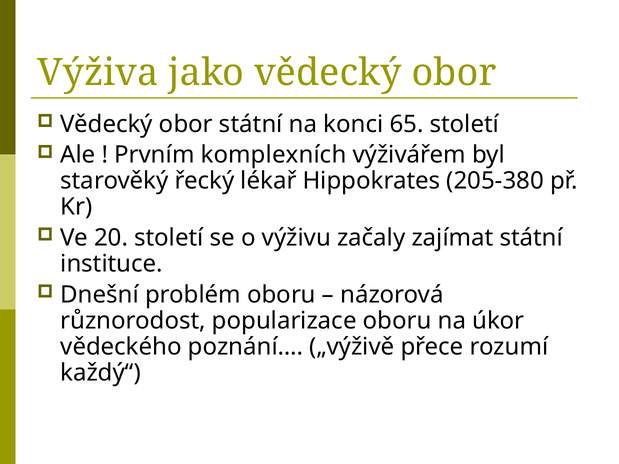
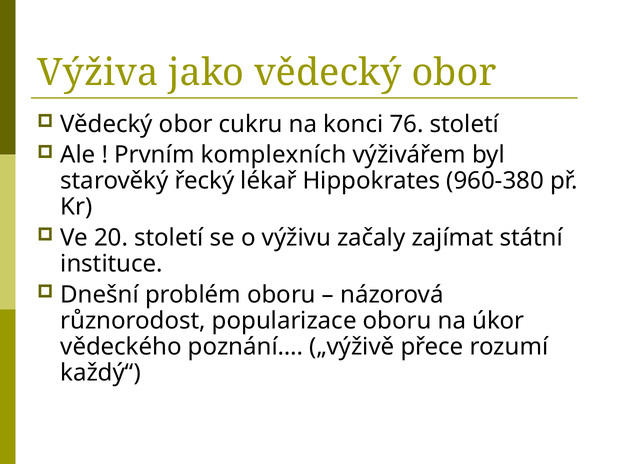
obor státní: státní -> cukru
65: 65 -> 76
205-380: 205-380 -> 960-380
